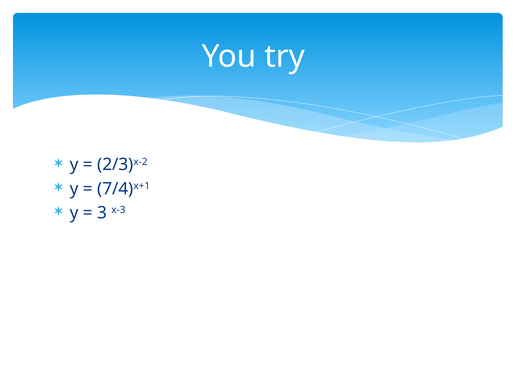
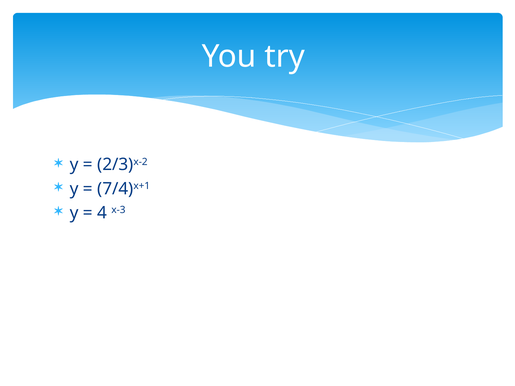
3: 3 -> 4
